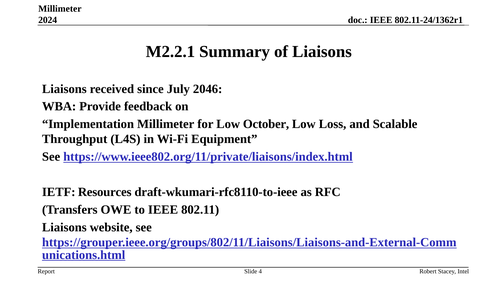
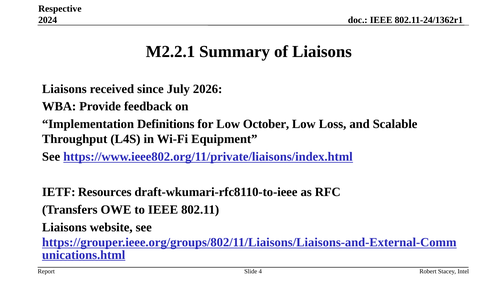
Millimeter at (60, 9): Millimeter -> Respective
2046: 2046 -> 2026
Implementation Millimeter: Millimeter -> Definitions
